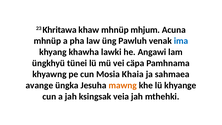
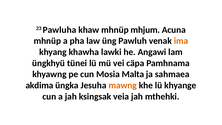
Khritawa: Khritawa -> Pawluha
ima colour: blue -> orange
Khaia: Khaia -> Malta
avange: avange -> akdima
